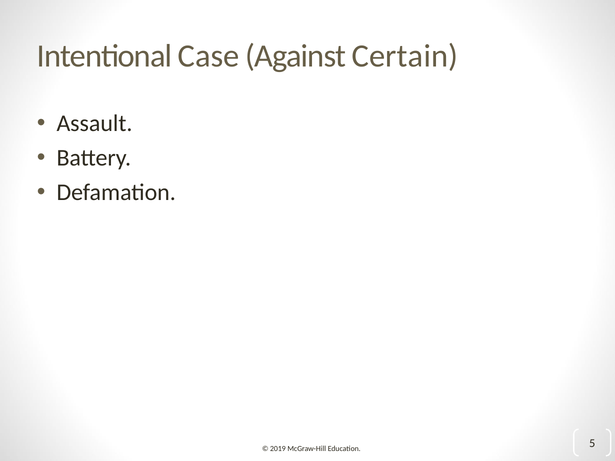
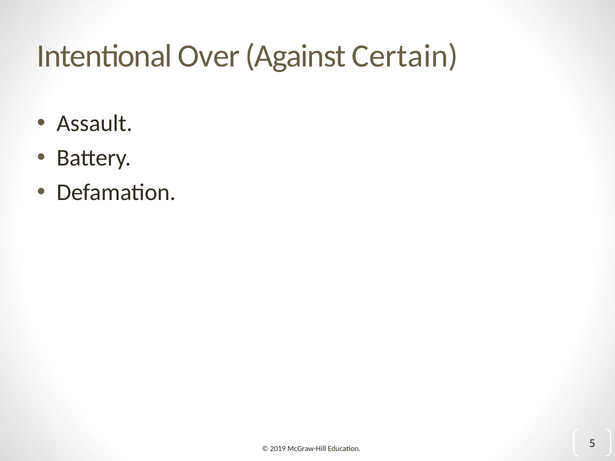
Case: Case -> Over
